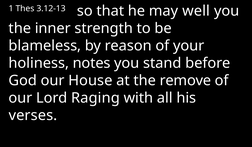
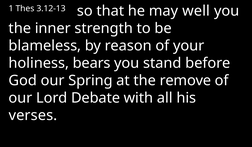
notes: notes -> bears
House: House -> Spring
Raging: Raging -> Debate
